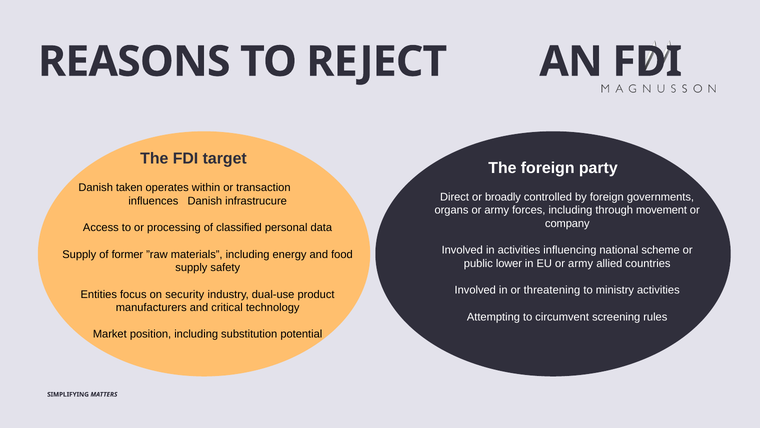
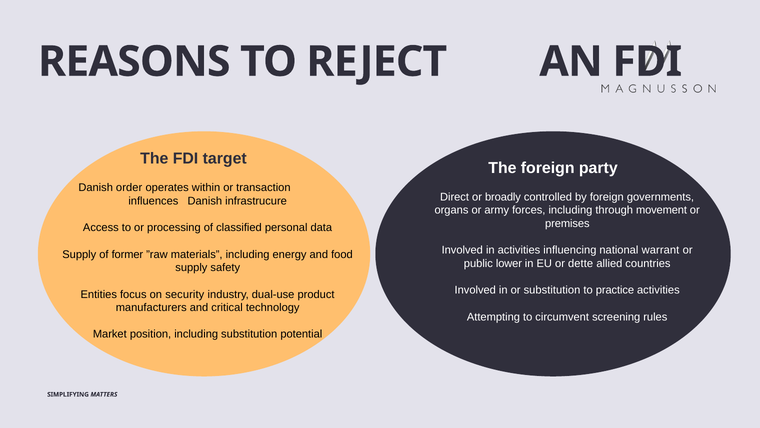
taken: taken -> order
company: company -> premises
scheme: scheme -> warrant
EU or army: army -> dette
or threatening: threatening -> substitution
ministry: ministry -> practice
